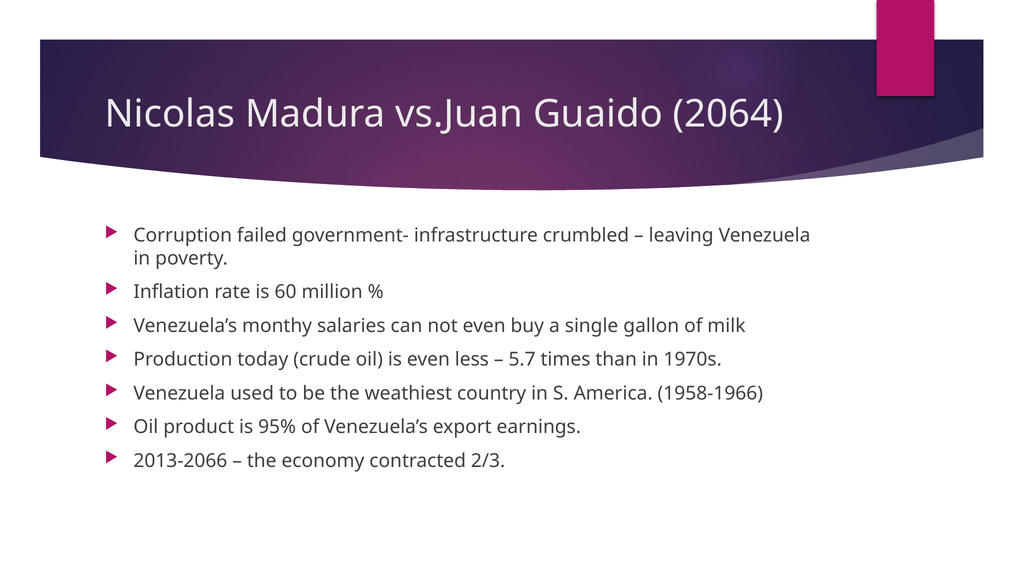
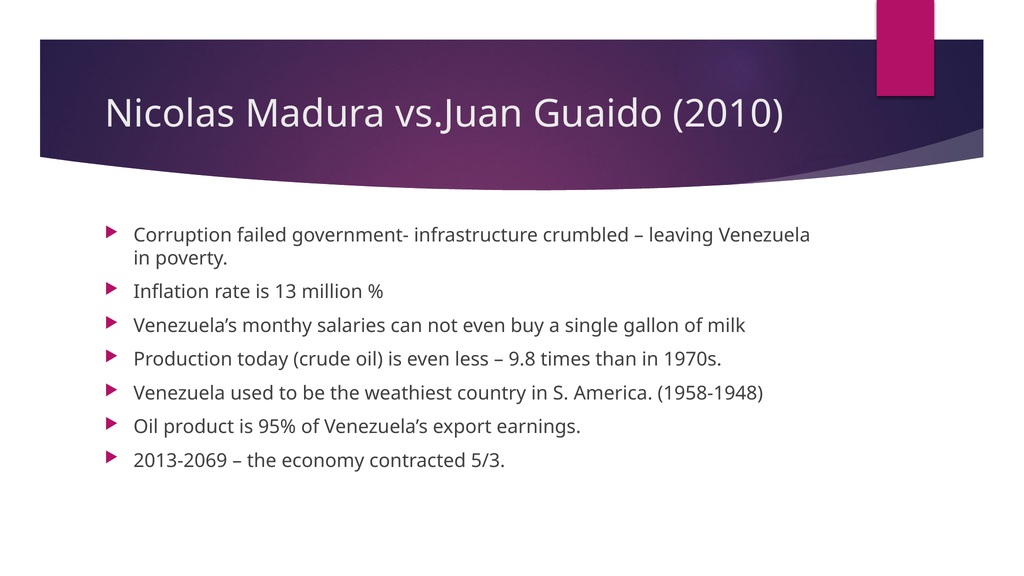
2064: 2064 -> 2010
60: 60 -> 13
5.7: 5.7 -> 9.8
1958-1966: 1958-1966 -> 1958-1948
2013-2066: 2013-2066 -> 2013-2069
2/3: 2/3 -> 5/3
